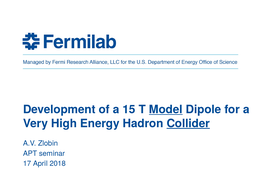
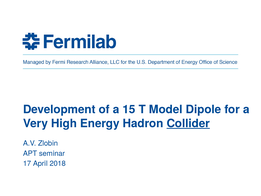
Model underline: present -> none
